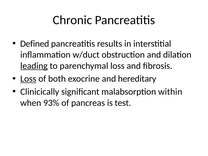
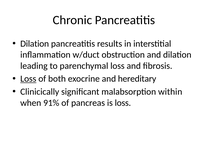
Defined at (35, 44): Defined -> Dilation
leading underline: present -> none
93%: 93% -> 91%
is test: test -> loss
